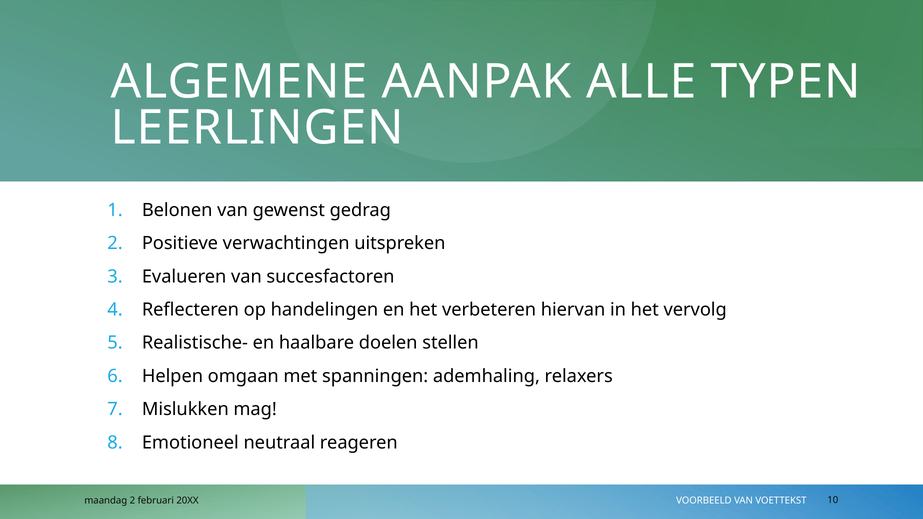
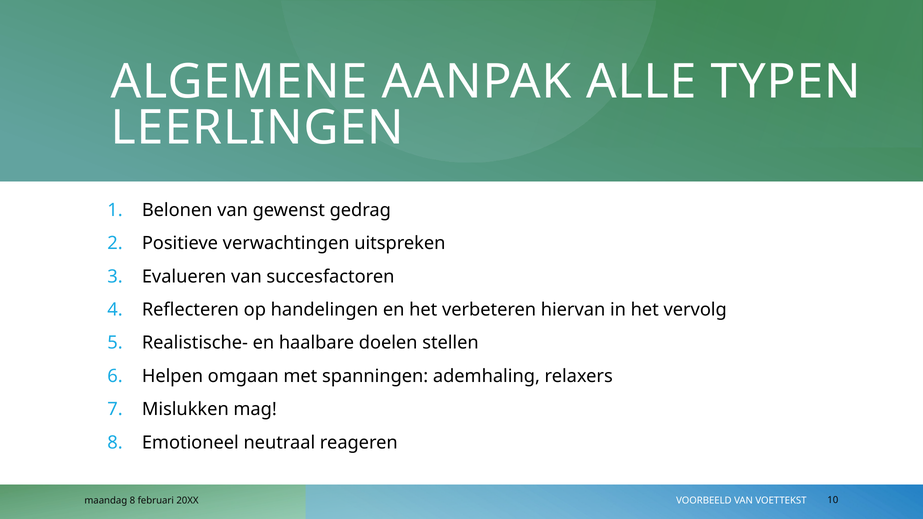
maandag 2: 2 -> 8
